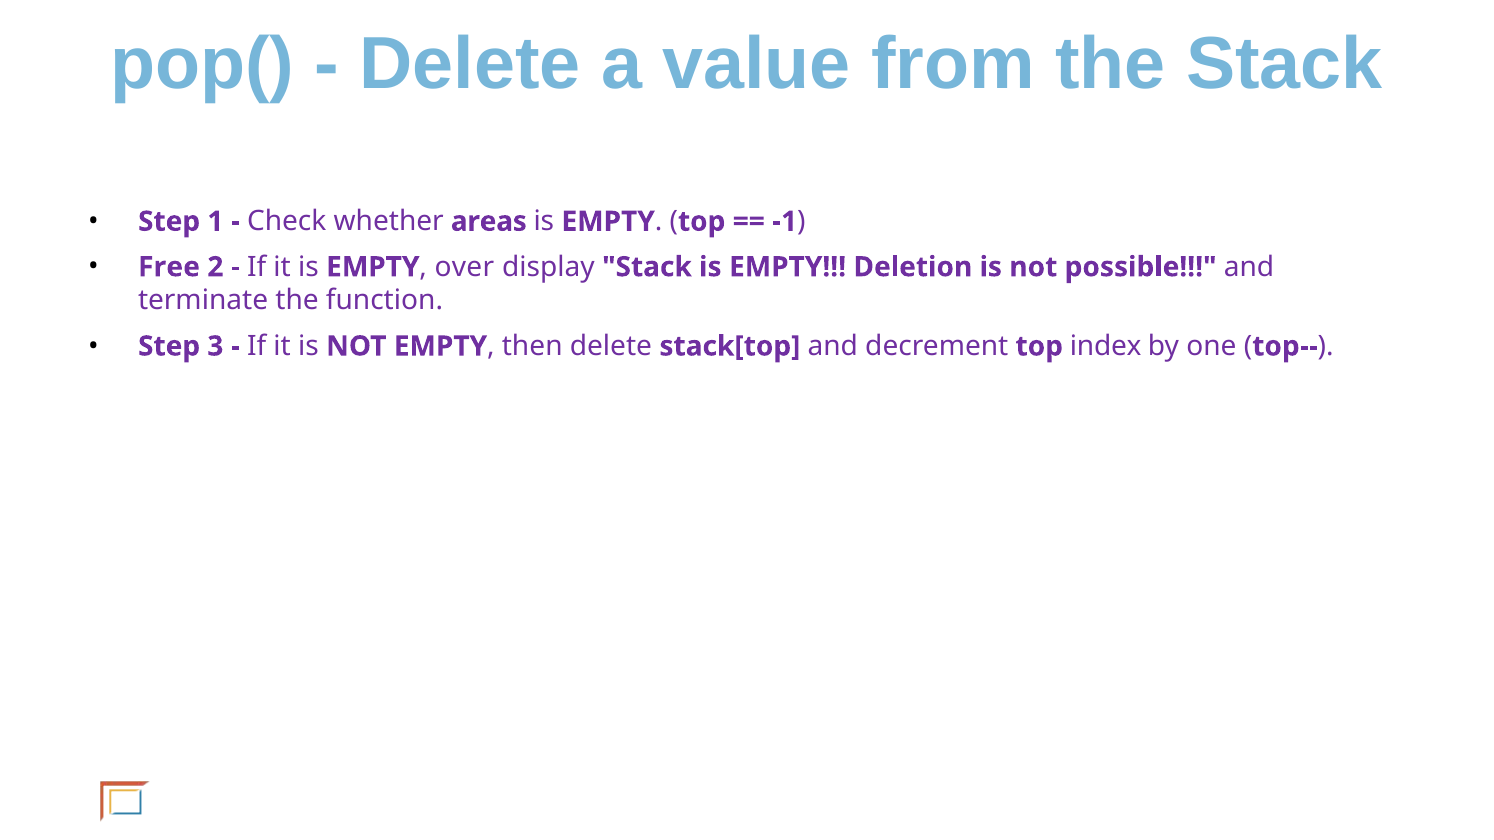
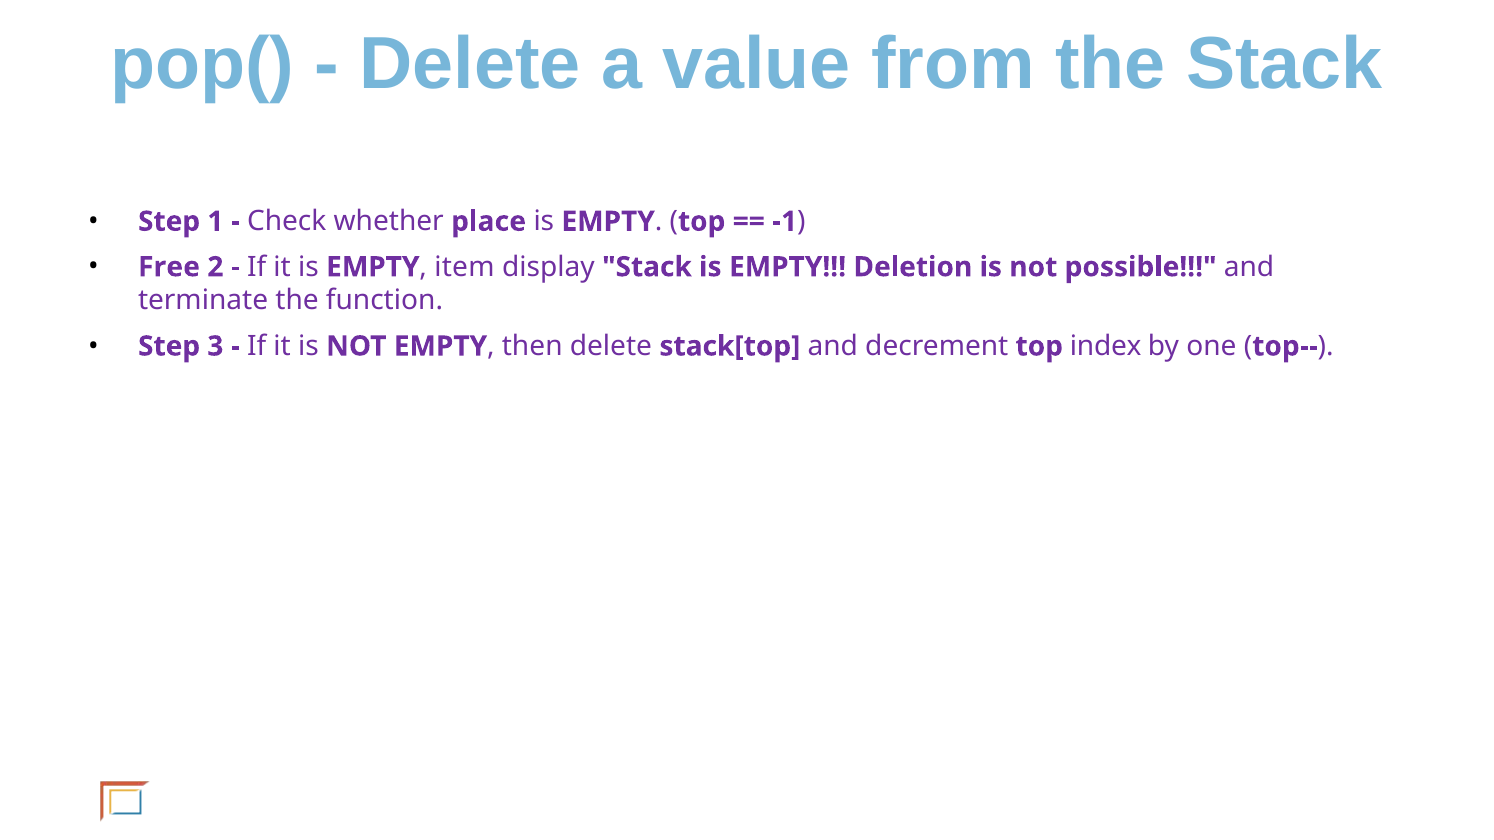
areas: areas -> place
over: over -> item
